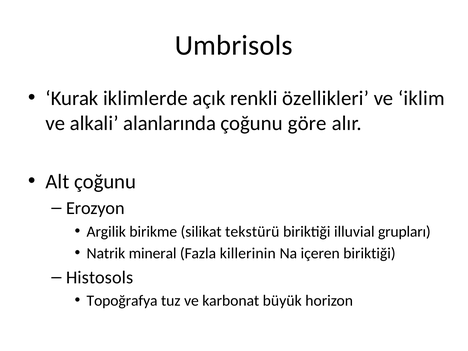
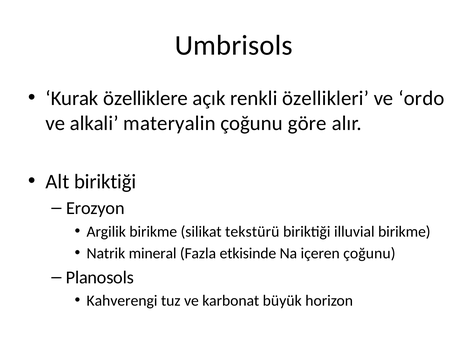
iklimlerde: iklimlerde -> özelliklere
iklim: iklim -> ordo
alanlarında: alanlarında -> materyalin
Alt çoğunu: çoğunu -> biriktiği
illuvial grupları: grupları -> birikme
killerinin: killerinin -> etkisinde
içeren biriktiği: biriktiği -> çoğunu
Histosols: Histosols -> Planosols
Topoğrafya: Topoğrafya -> Kahverengi
